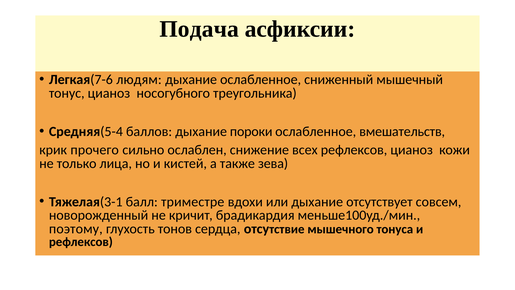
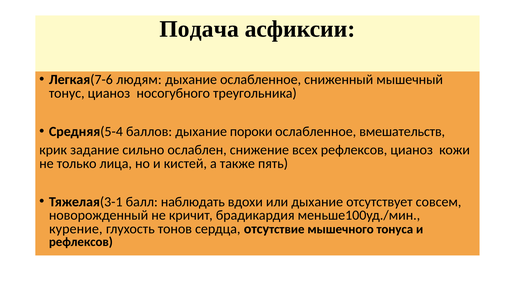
прочего: прочего -> задание
зева: зева -> пять
триместре: триместре -> наблюдать
поэтому: поэтому -> курение
